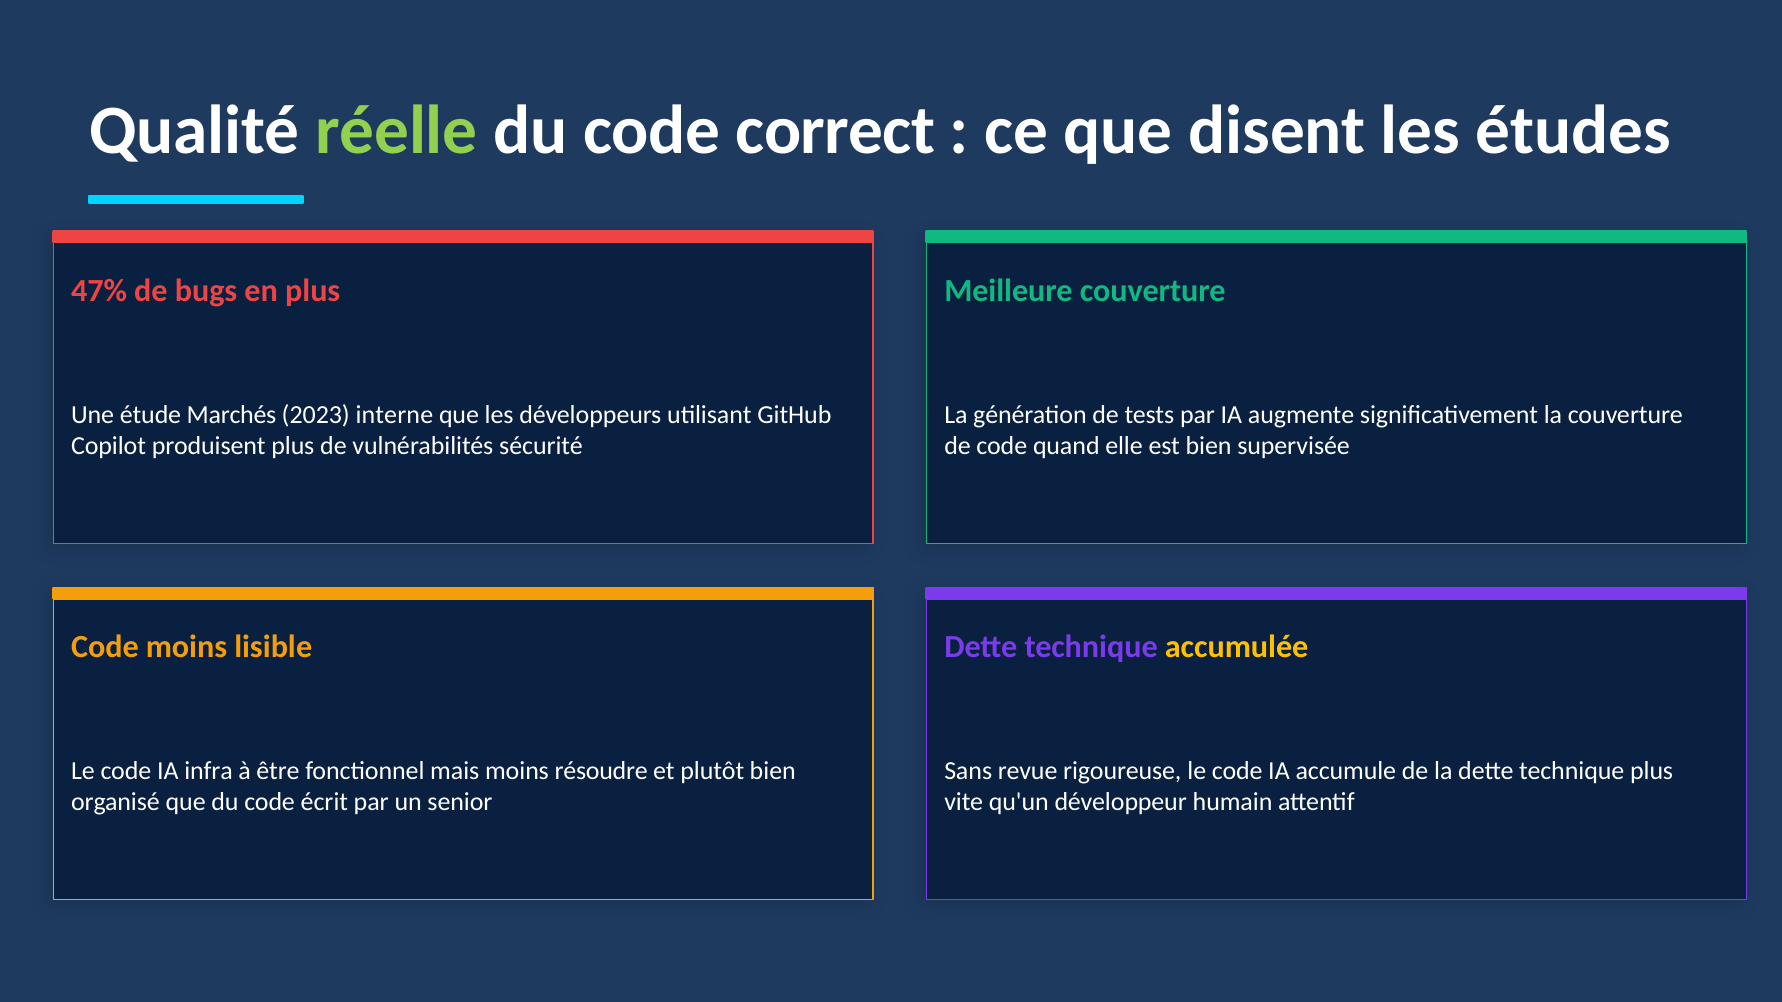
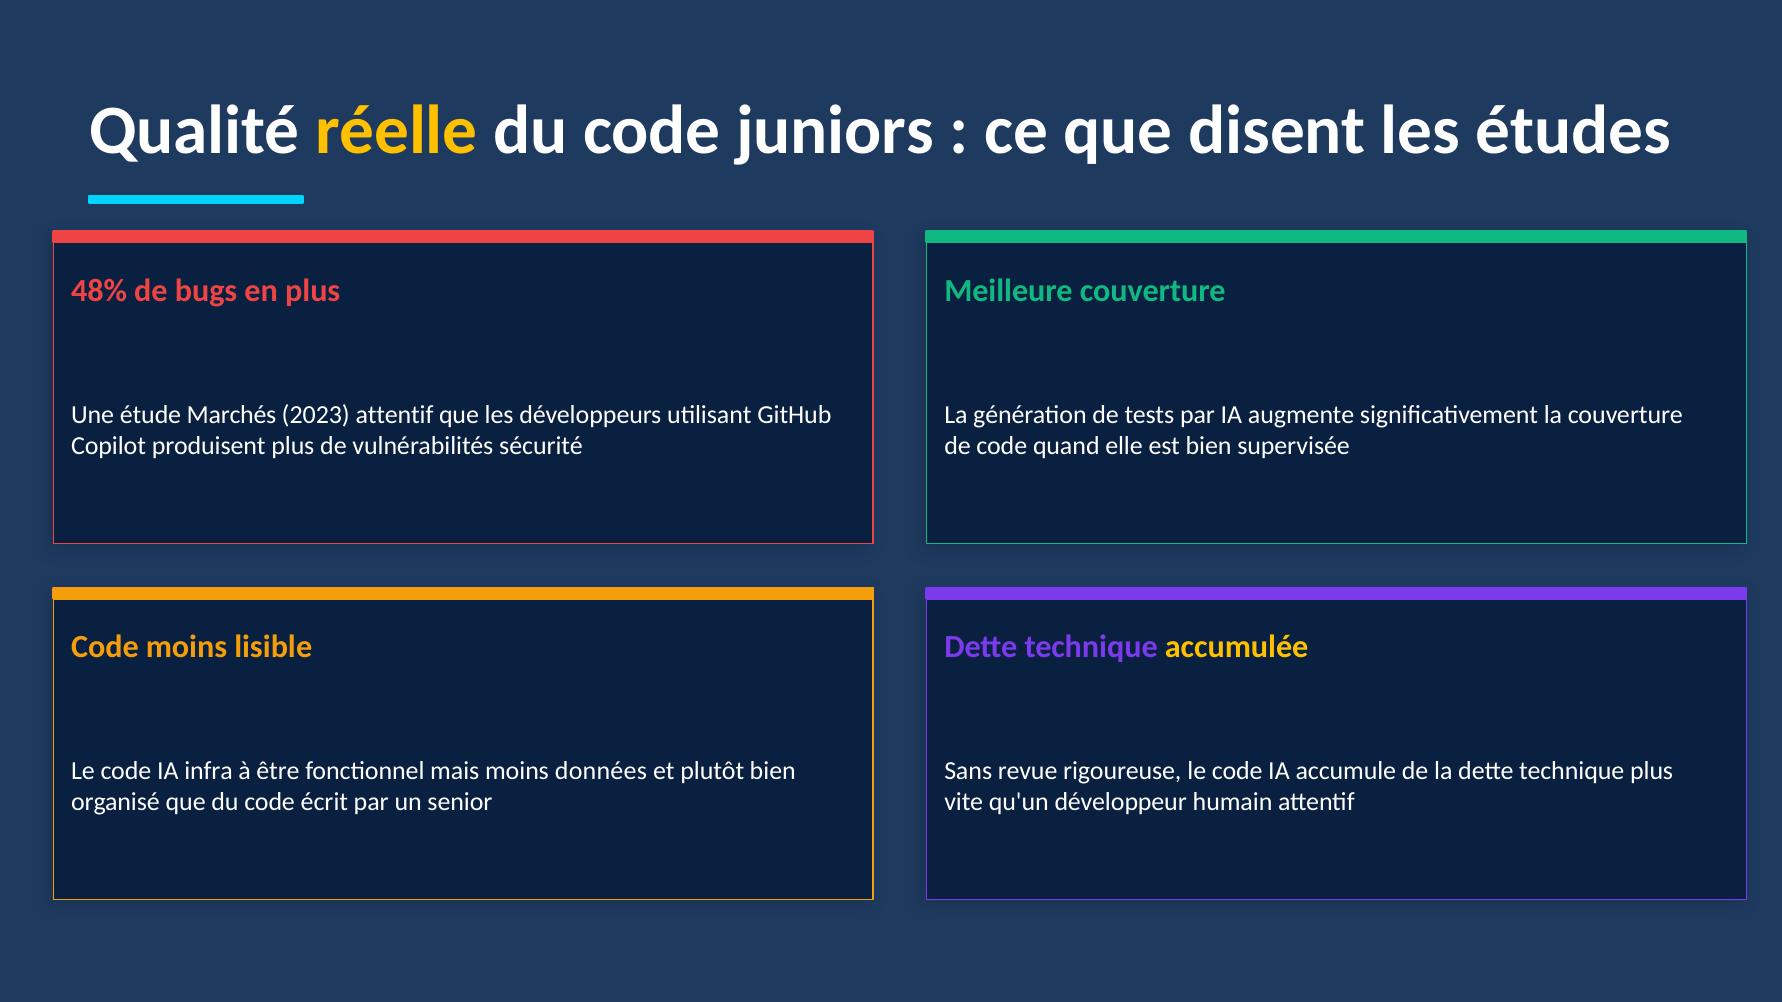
réelle colour: light green -> yellow
correct: correct -> juniors
47%: 47% -> 48%
2023 interne: interne -> attentif
résoudre: résoudre -> données
